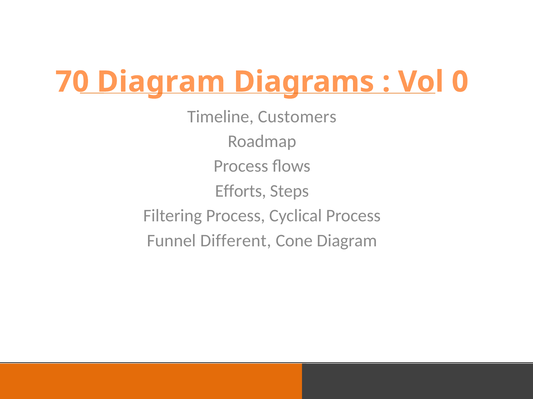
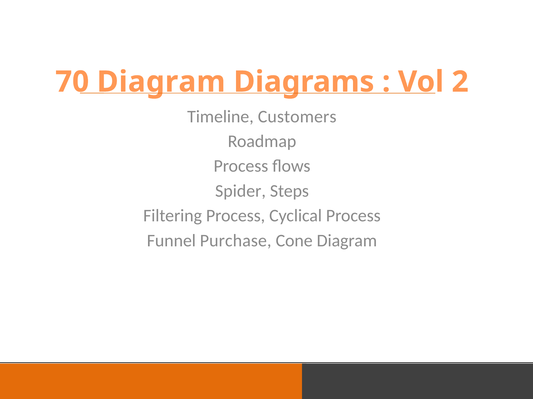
0: 0 -> 2
Efforts: Efforts -> Spider
Different: Different -> Purchase
